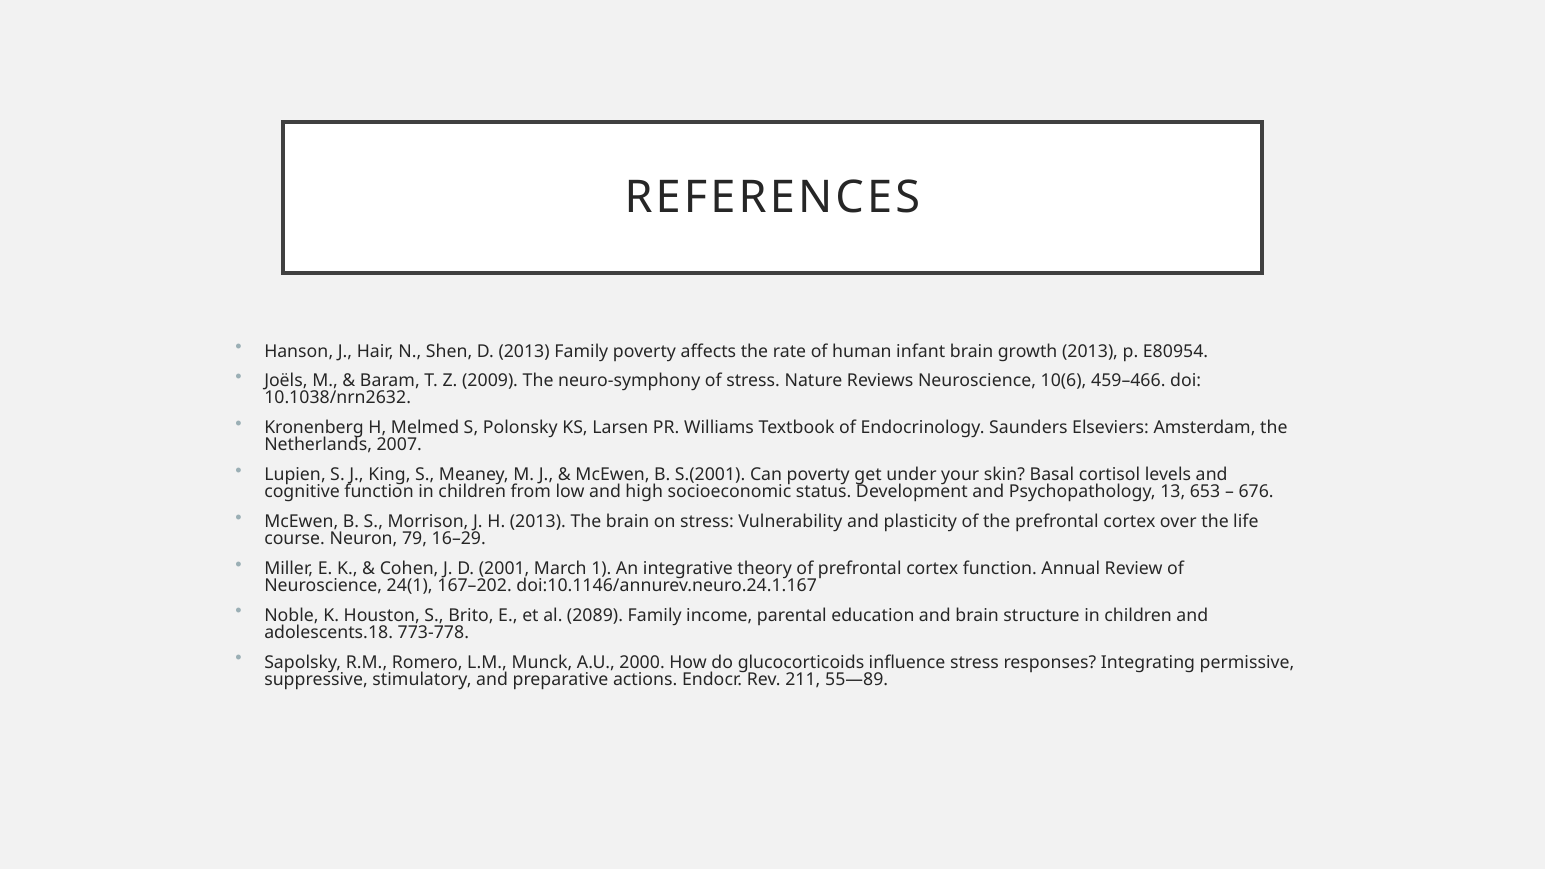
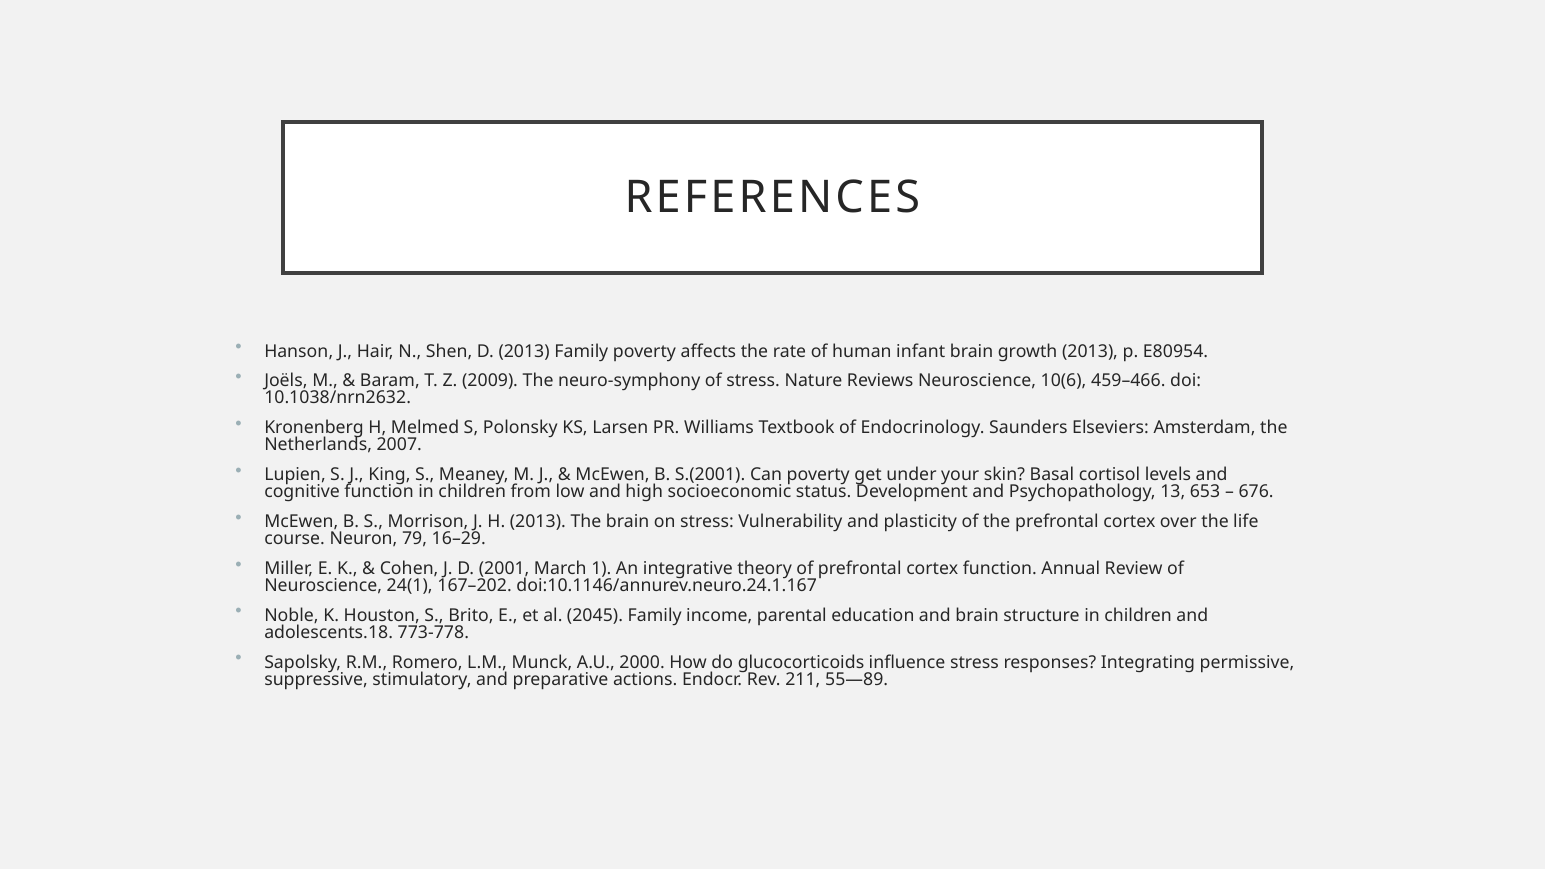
2089: 2089 -> 2045
